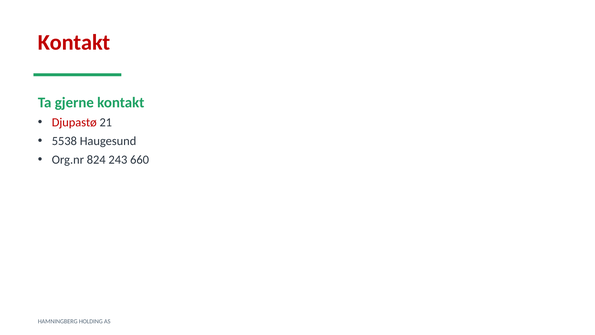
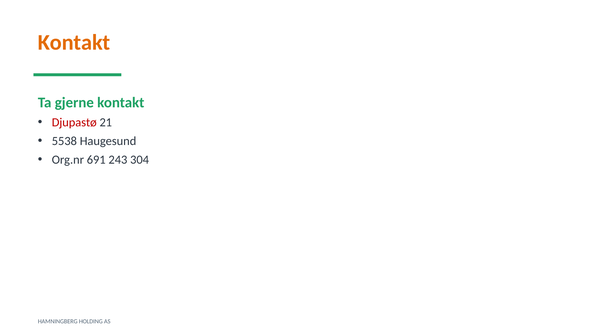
Kontakt at (74, 42) colour: red -> orange
824: 824 -> 691
660: 660 -> 304
